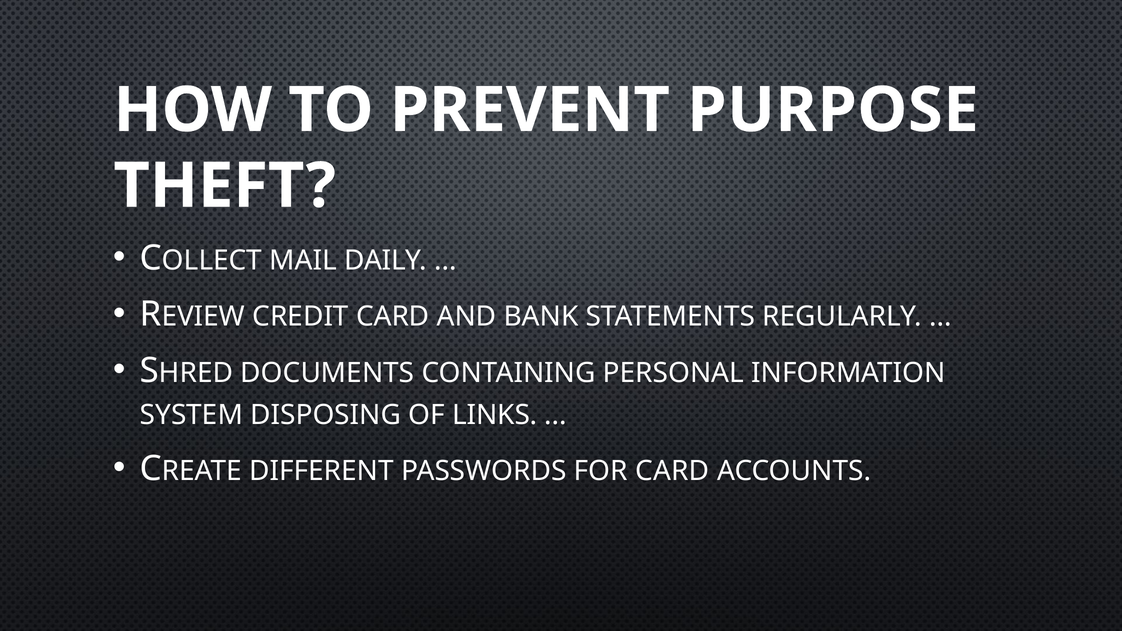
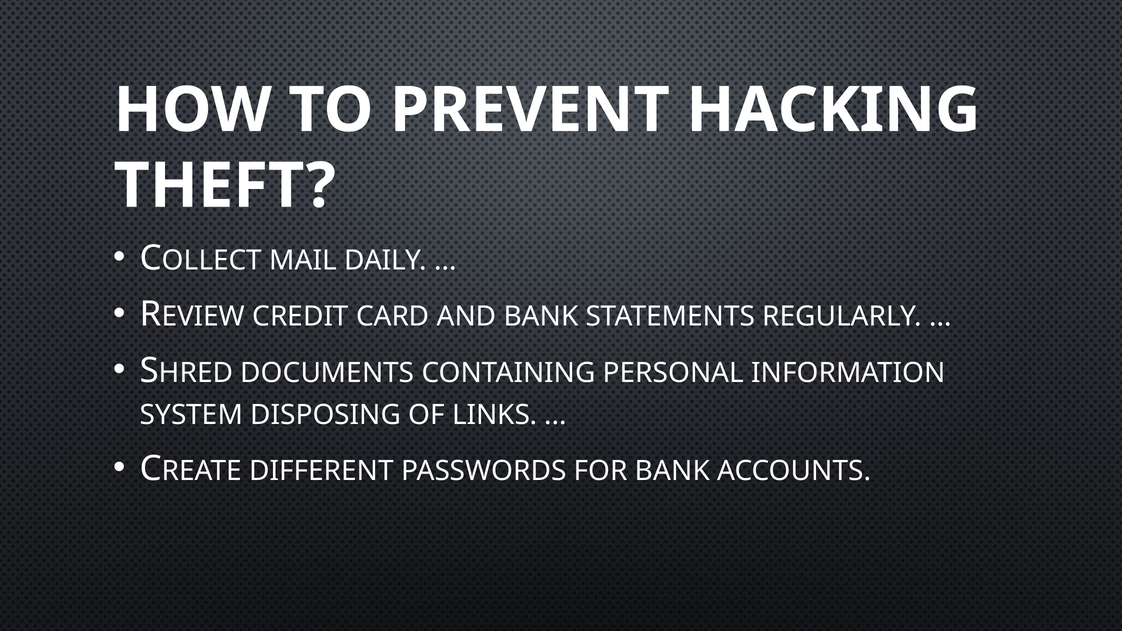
PURPOSE: PURPOSE -> HACKING
FOR CARD: CARD -> BANK
